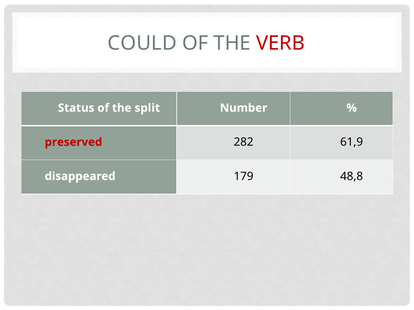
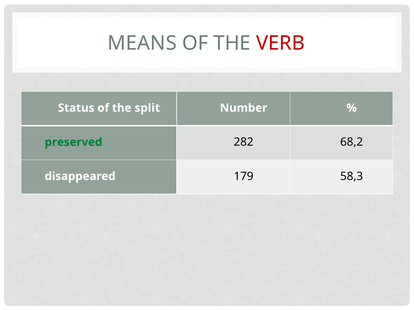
COULD: COULD -> MEANS
preserved colour: red -> green
61,9: 61,9 -> 68,2
48,8: 48,8 -> 58,3
